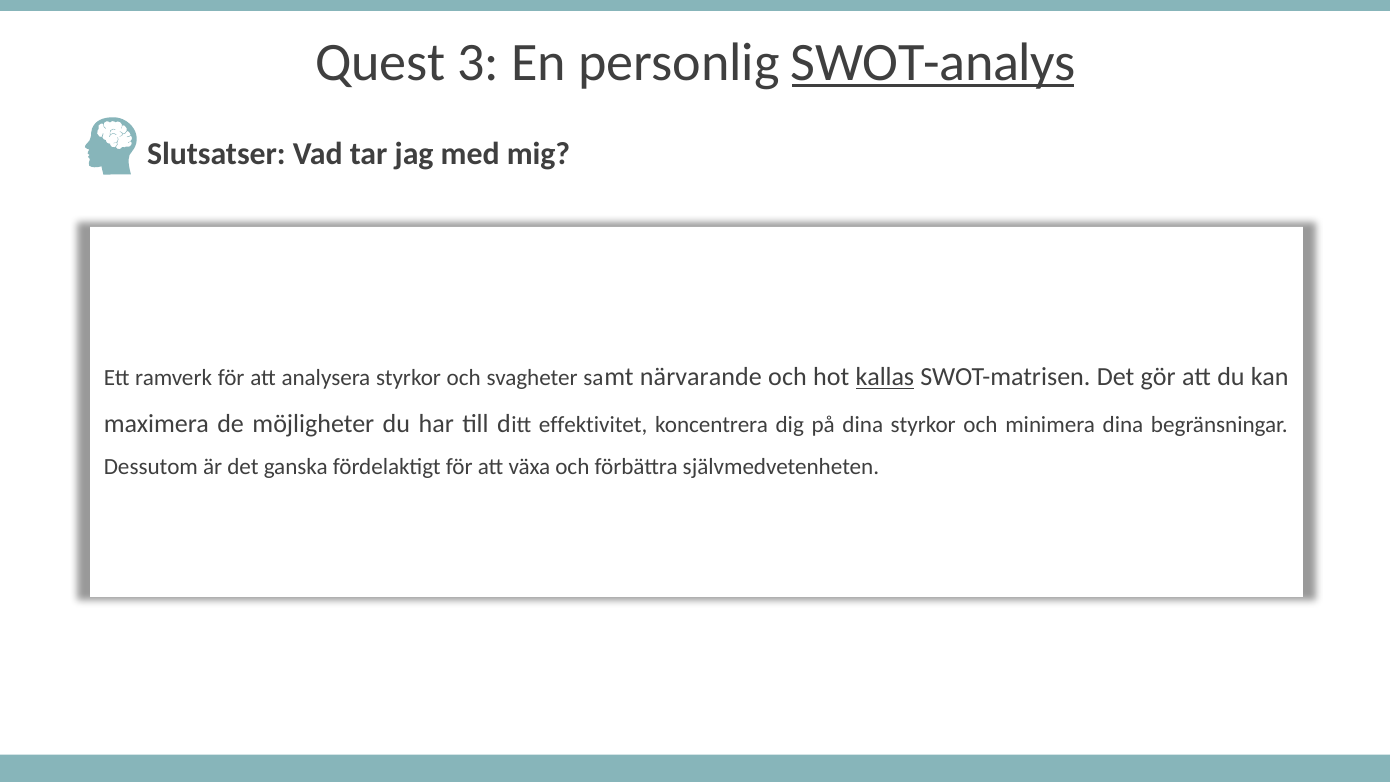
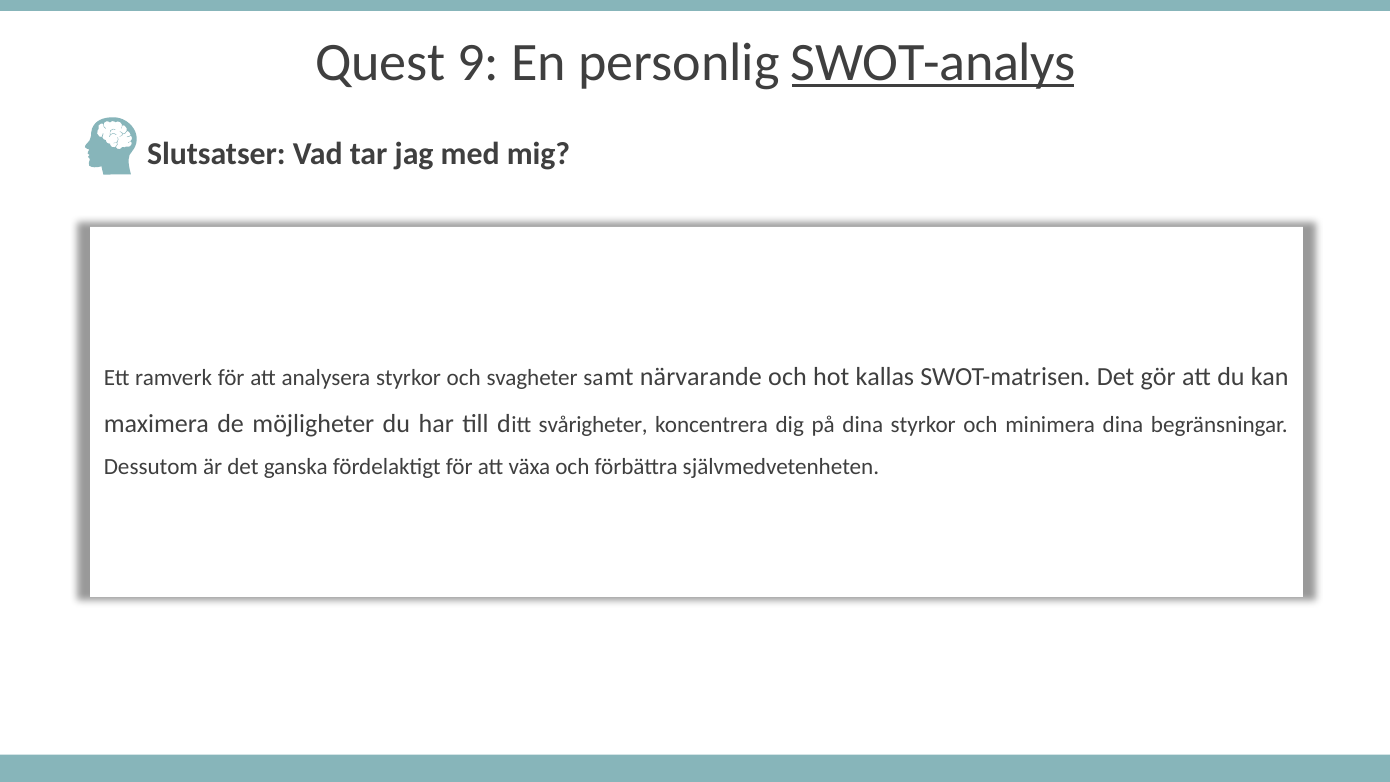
3: 3 -> 9
kallas underline: present -> none
effektivitet: effektivitet -> svårigheter
